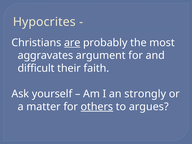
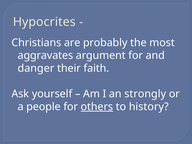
are underline: present -> none
difficult: difficult -> danger
matter: matter -> people
argues: argues -> history
